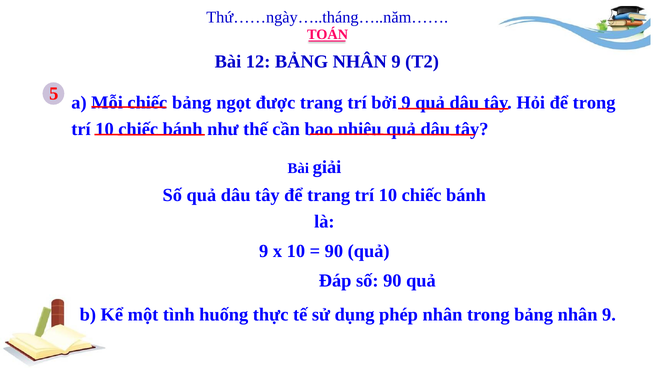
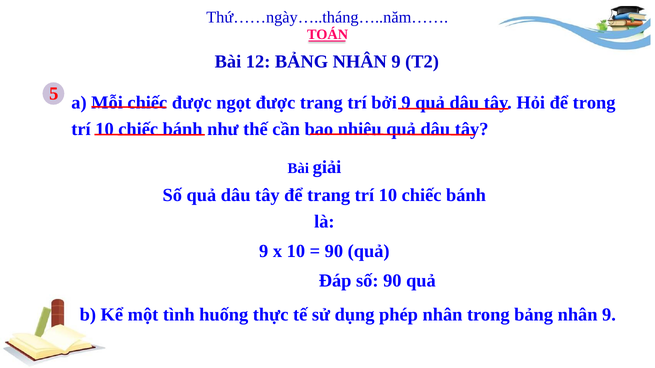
bảng at (192, 103): bảng -> được
